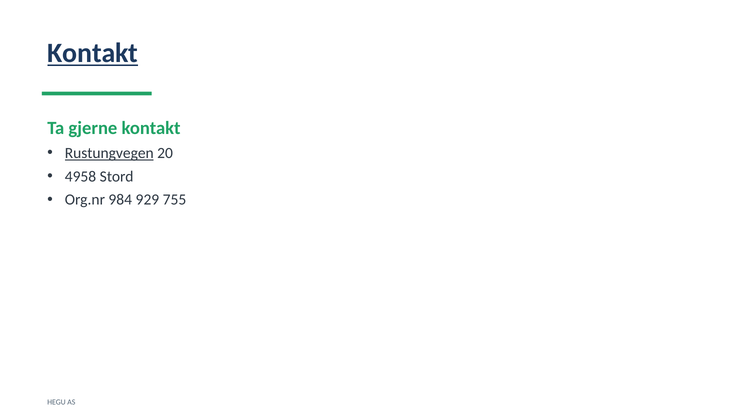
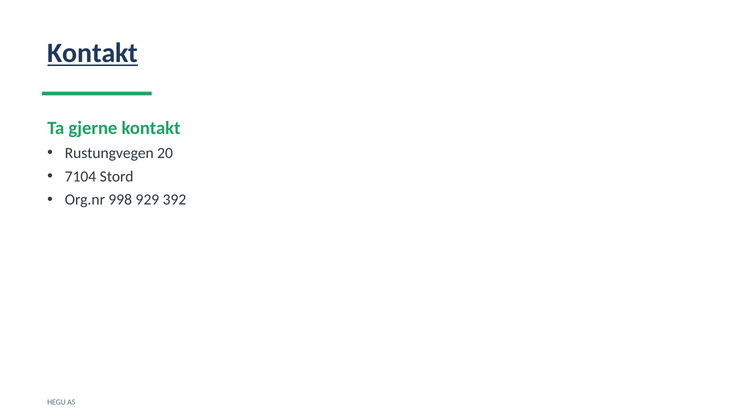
Rustungvegen underline: present -> none
4958: 4958 -> 7104
984: 984 -> 998
755: 755 -> 392
